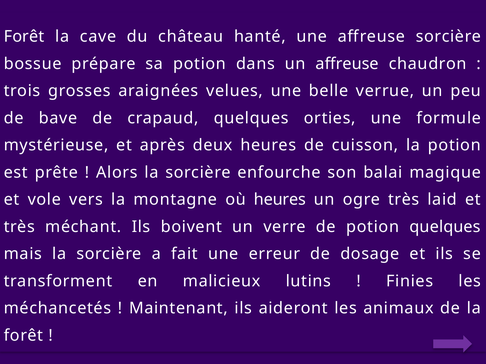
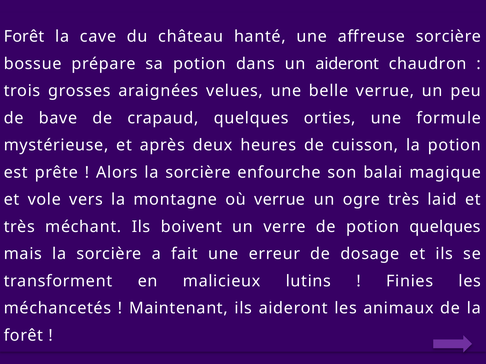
un affreuse: affreuse -> aideront
où heures: heures -> verrue
